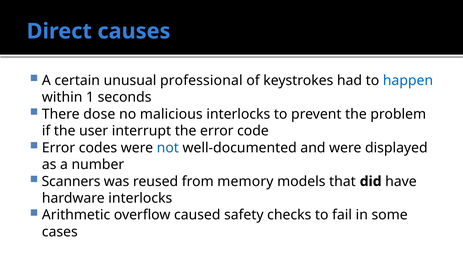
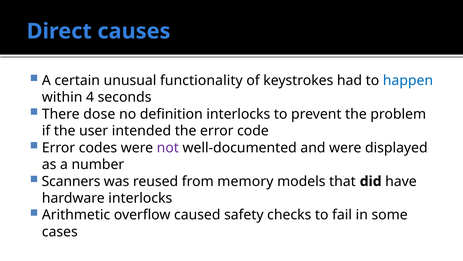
professional: professional -> functionality
1: 1 -> 4
malicious: malicious -> definition
interrupt: interrupt -> intended
not colour: blue -> purple
